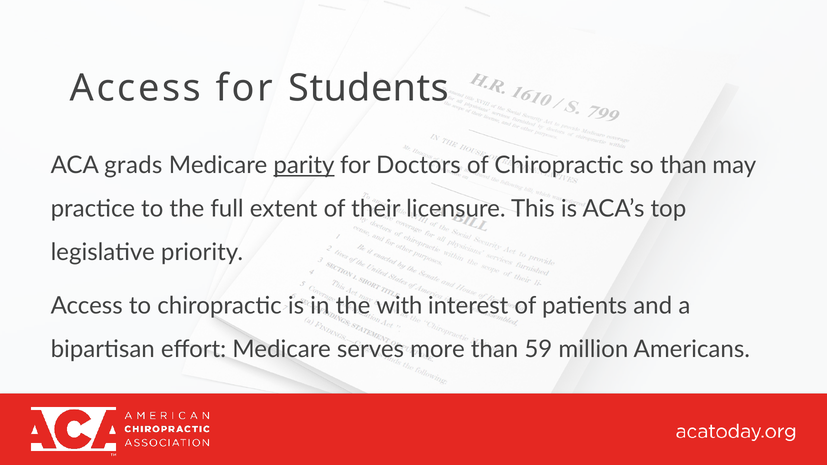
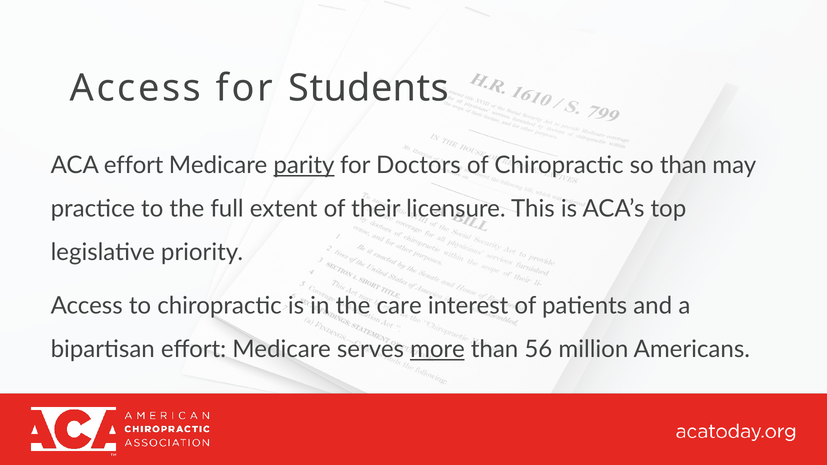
ACA grads: grads -> effort
with: with -> care
more underline: none -> present
59: 59 -> 56
